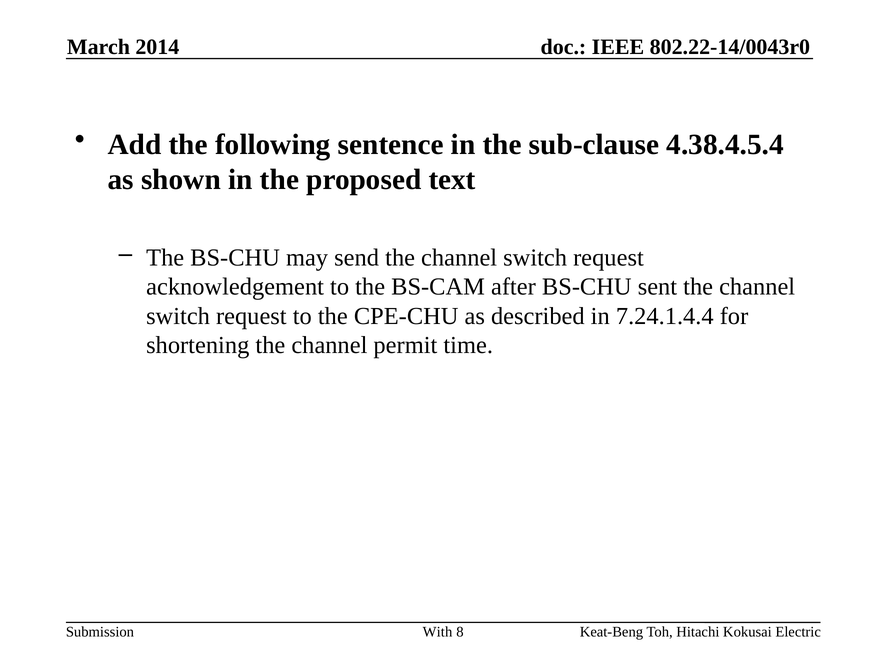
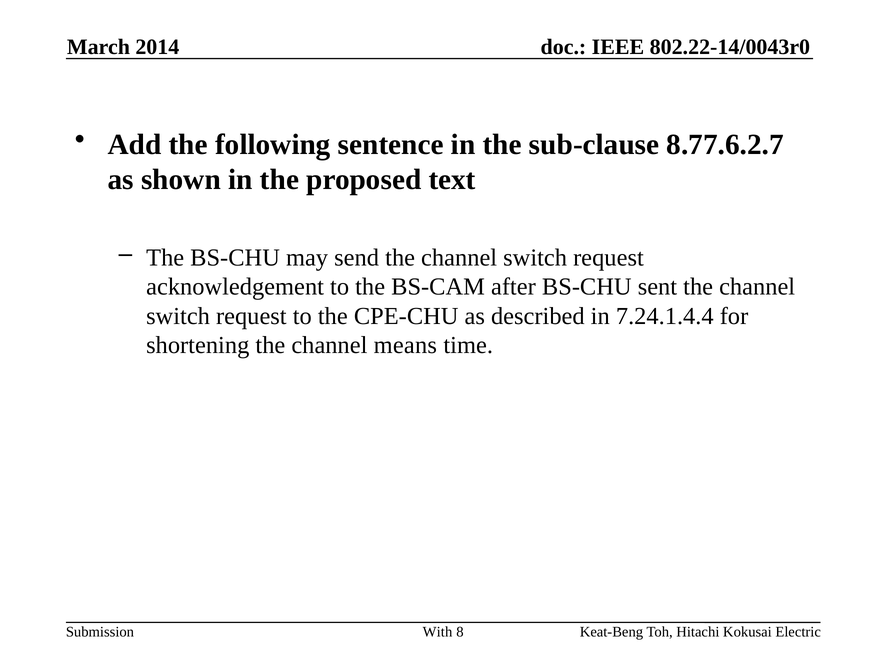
4.38.4.5.4: 4.38.4.5.4 -> 8.77.6.2.7
permit: permit -> means
